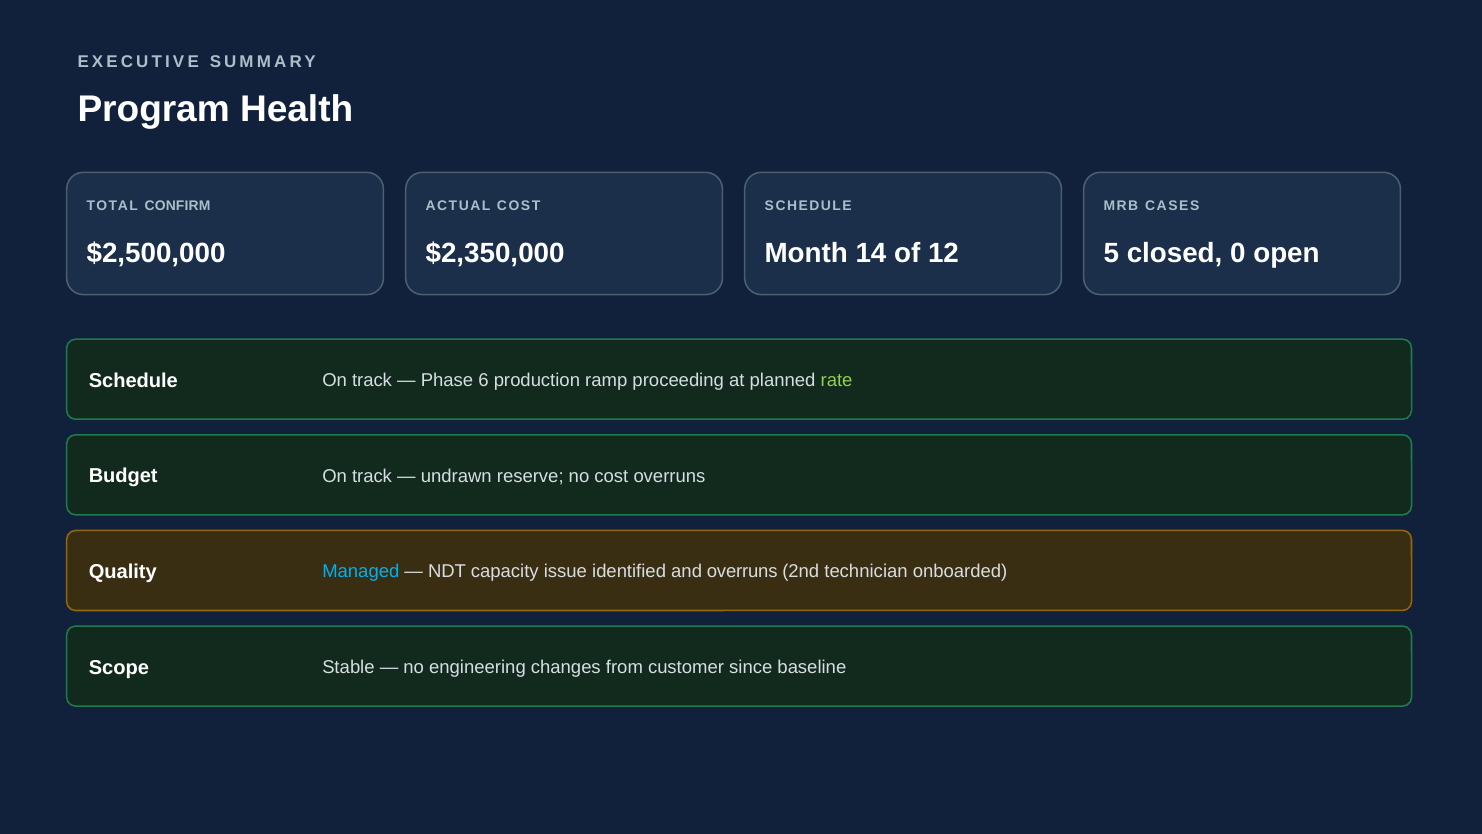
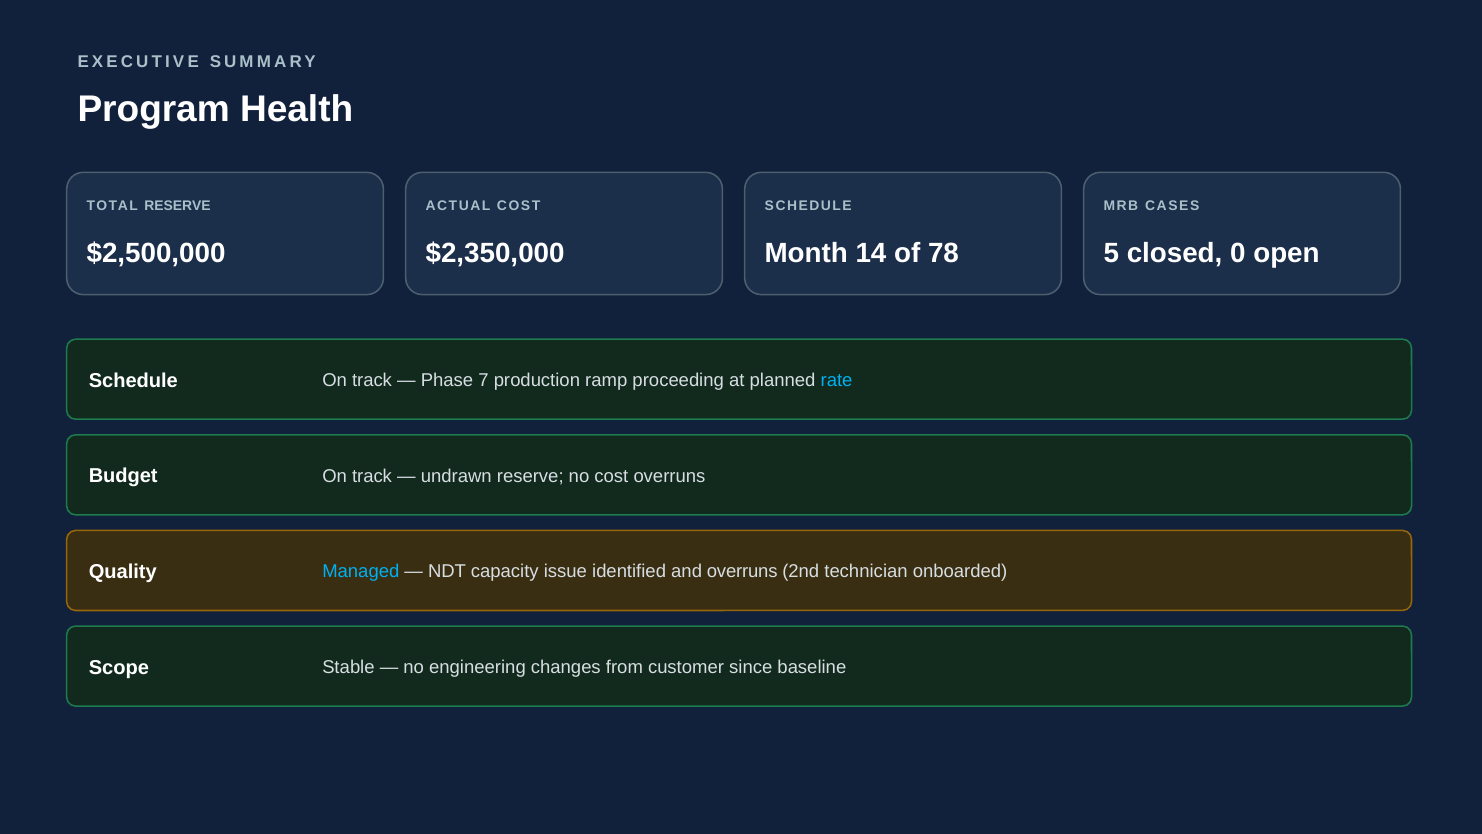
TOTAL CONFIRM: CONFIRM -> RESERVE
12: 12 -> 78
6: 6 -> 7
rate colour: light green -> light blue
